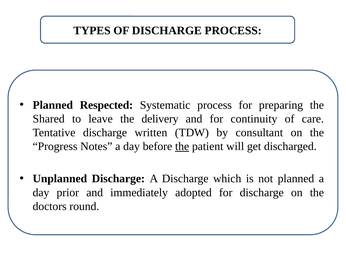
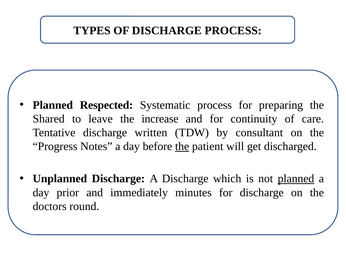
delivery: delivery -> increase
planned at (296, 179) underline: none -> present
adopted: adopted -> minutes
